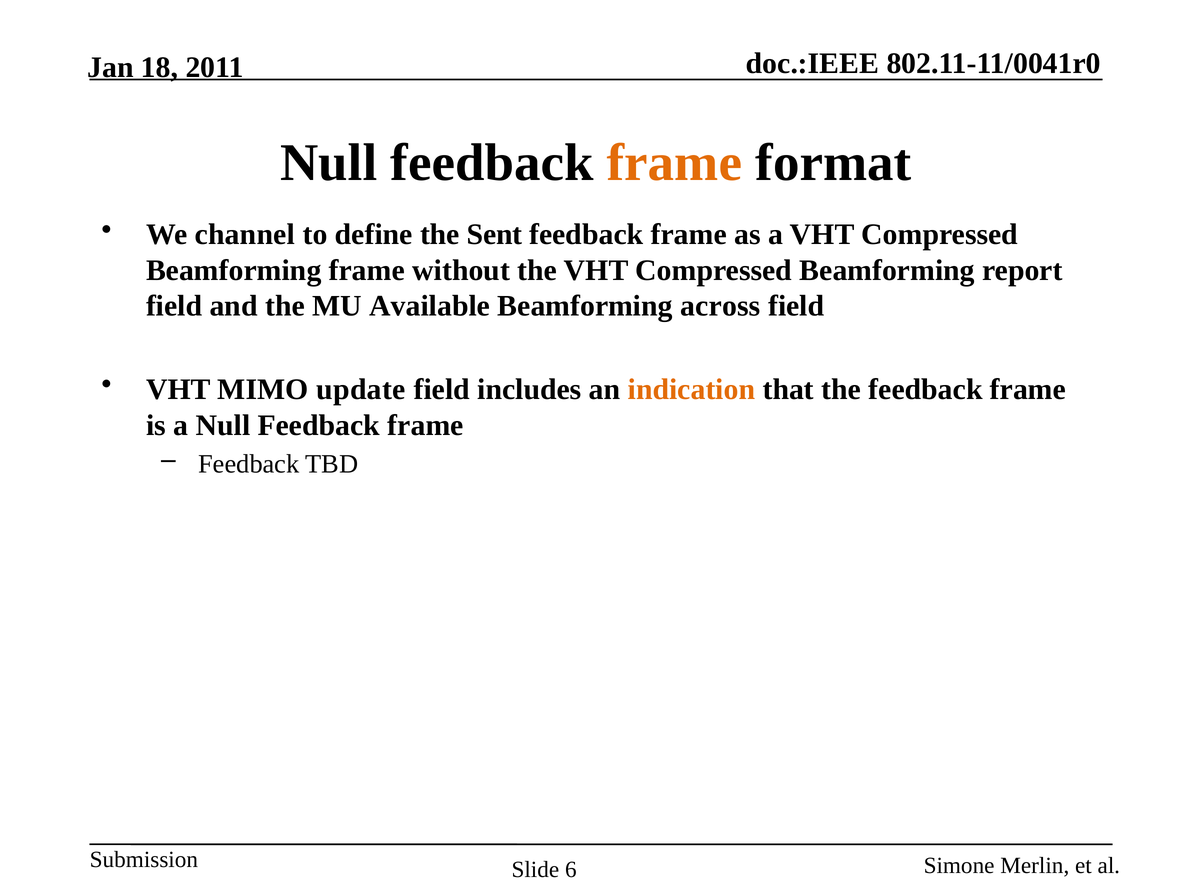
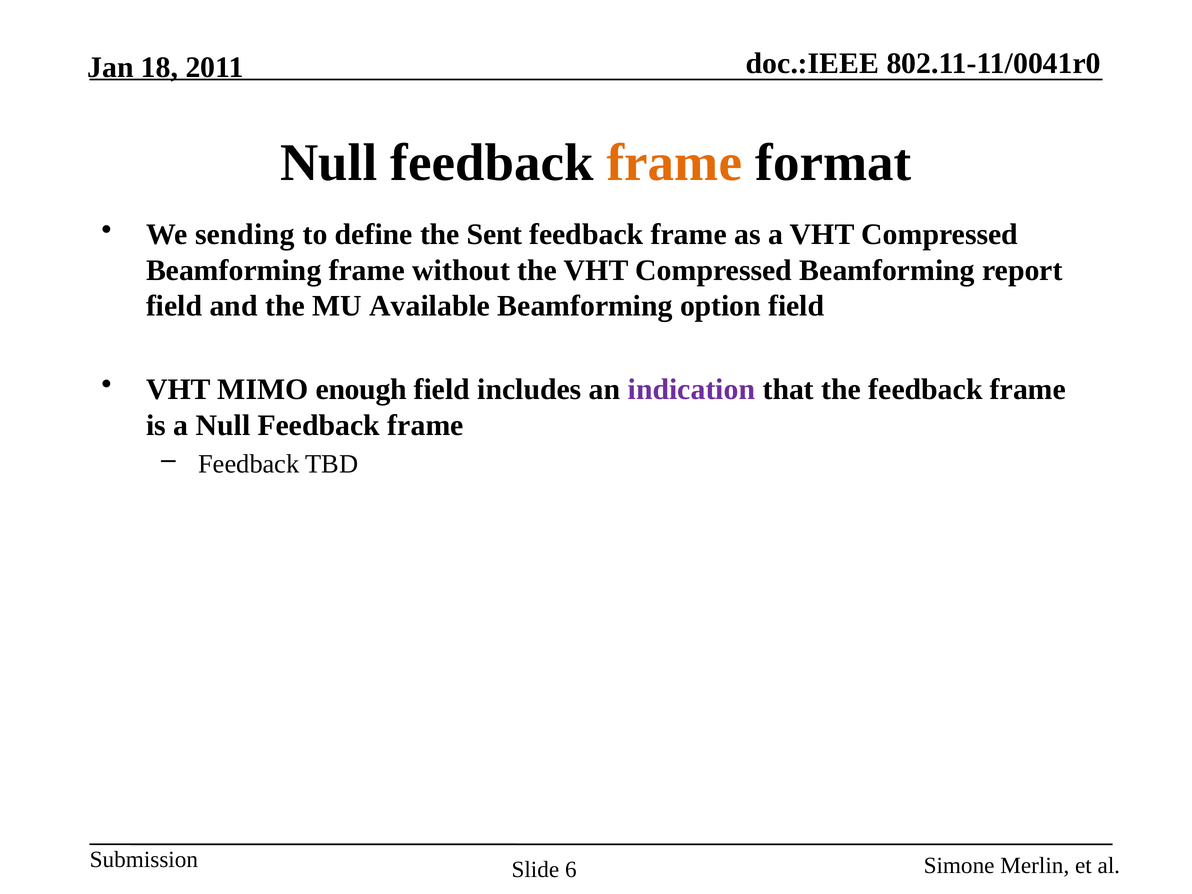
channel: channel -> sending
across: across -> option
update: update -> enough
indication colour: orange -> purple
